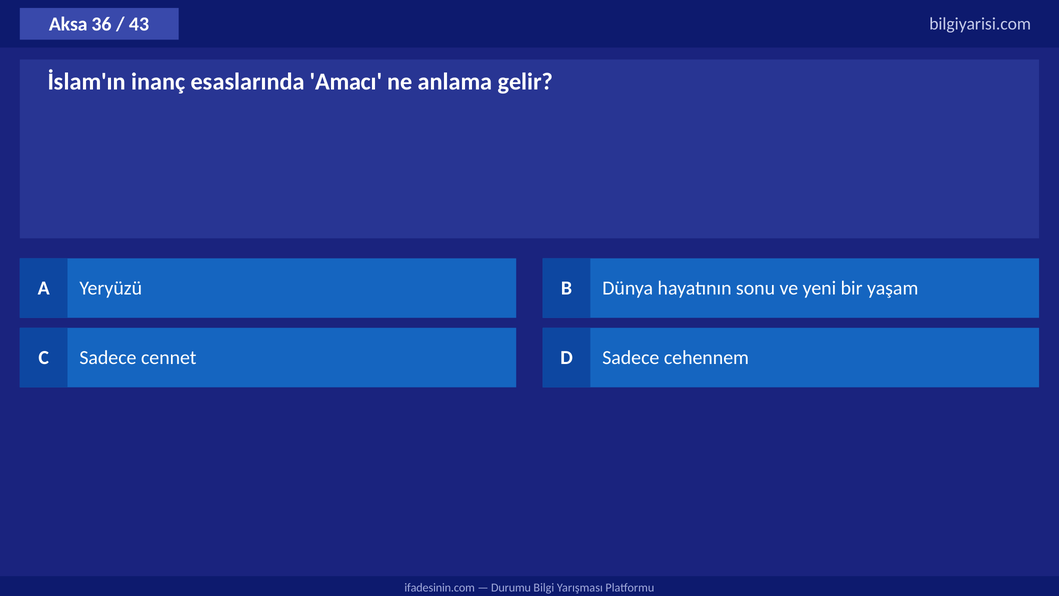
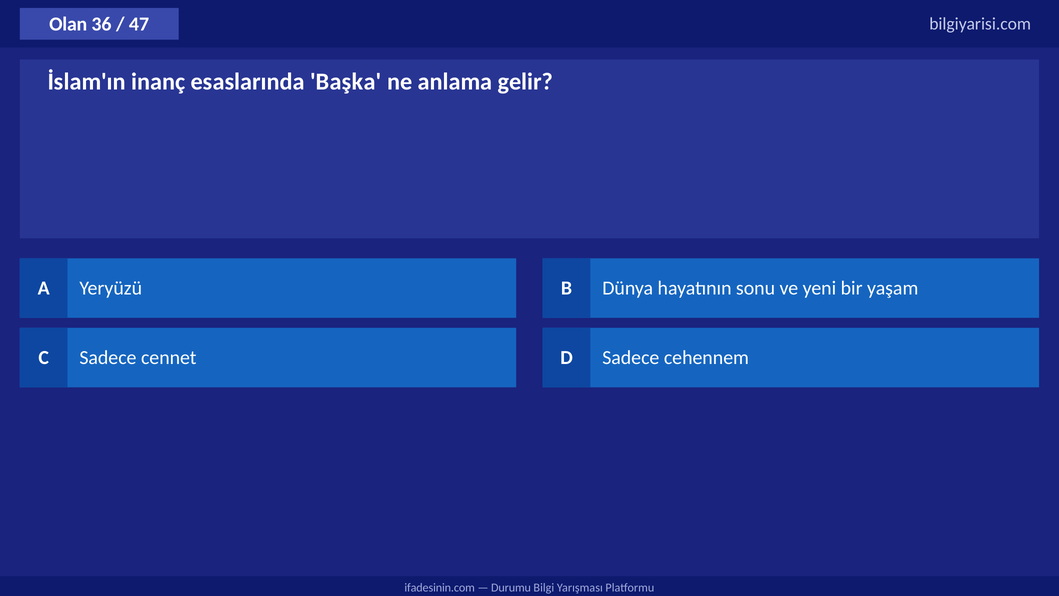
Aksa: Aksa -> Olan
43: 43 -> 47
Amacı: Amacı -> Başka
